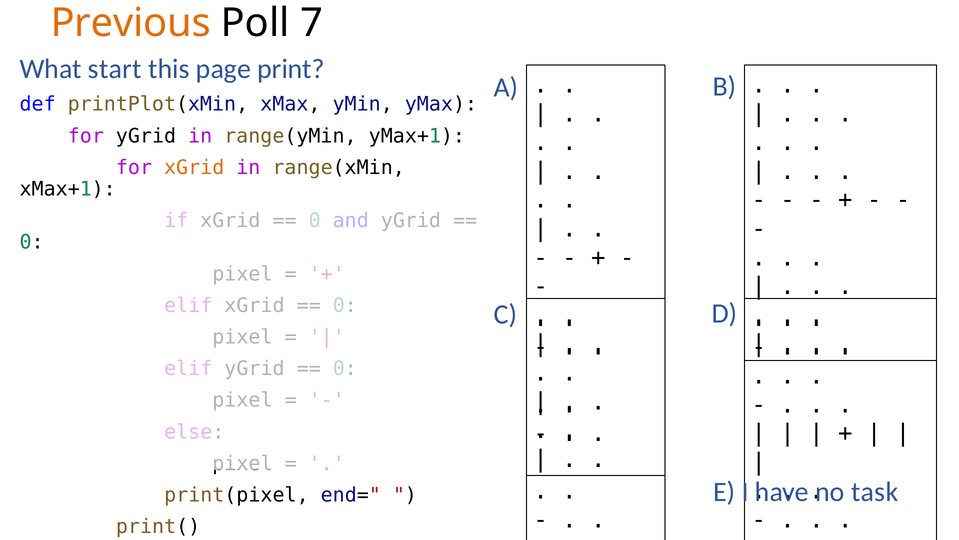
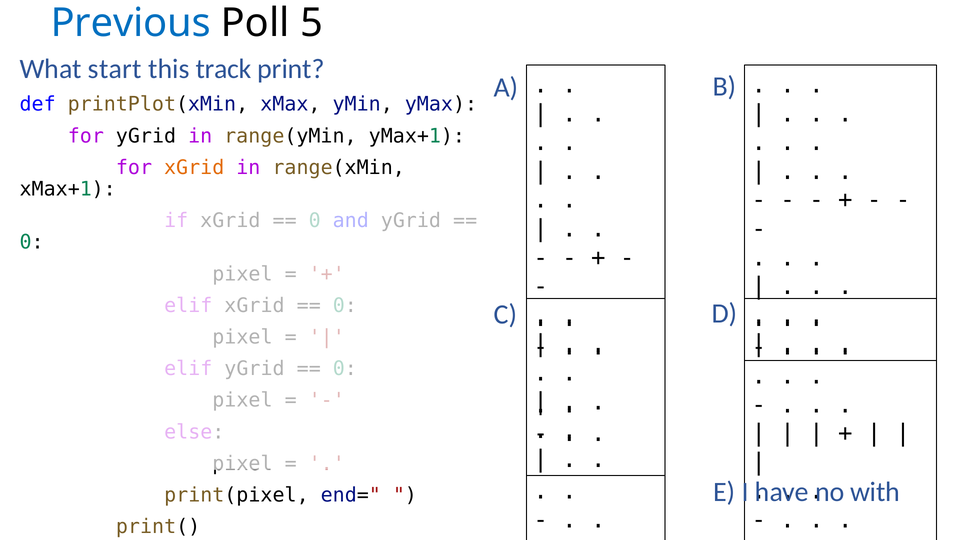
Previous colour: orange -> blue
7: 7 -> 5
page: page -> track
task: task -> with
